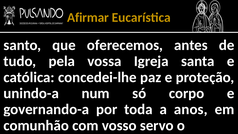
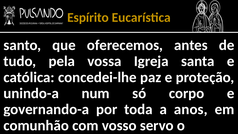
Afirmar: Afirmar -> Espírito
